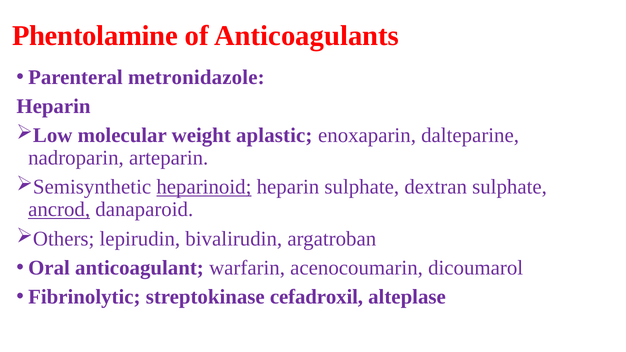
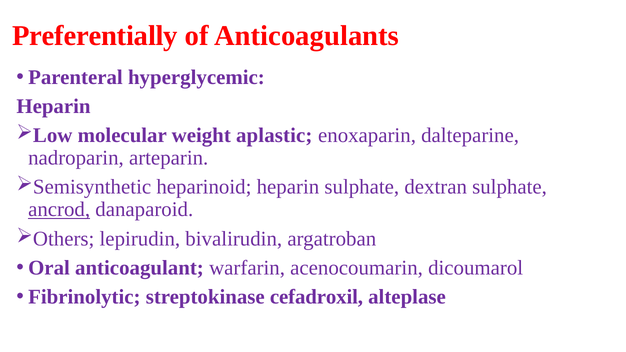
Phentolamine: Phentolamine -> Preferentially
metronidazole: metronidazole -> hyperglycemic
heparinoid underline: present -> none
